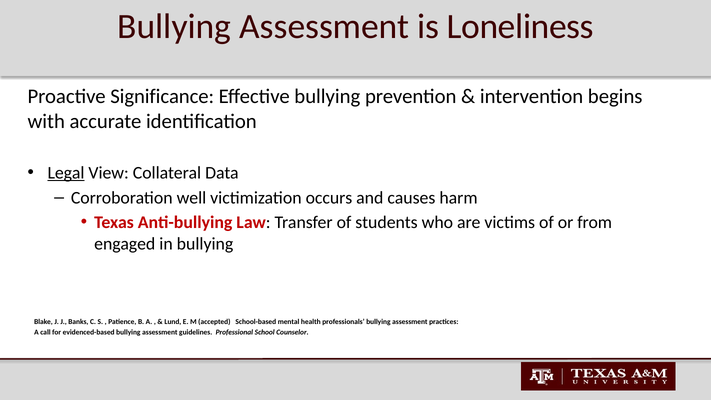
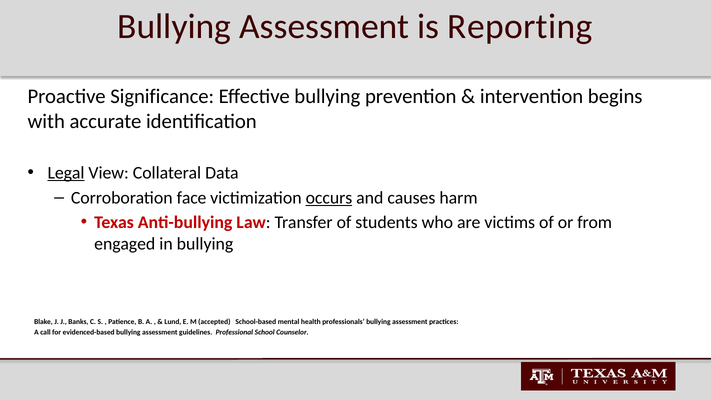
Loneliness: Loneliness -> Reporting
well: well -> face
occurs underline: none -> present
